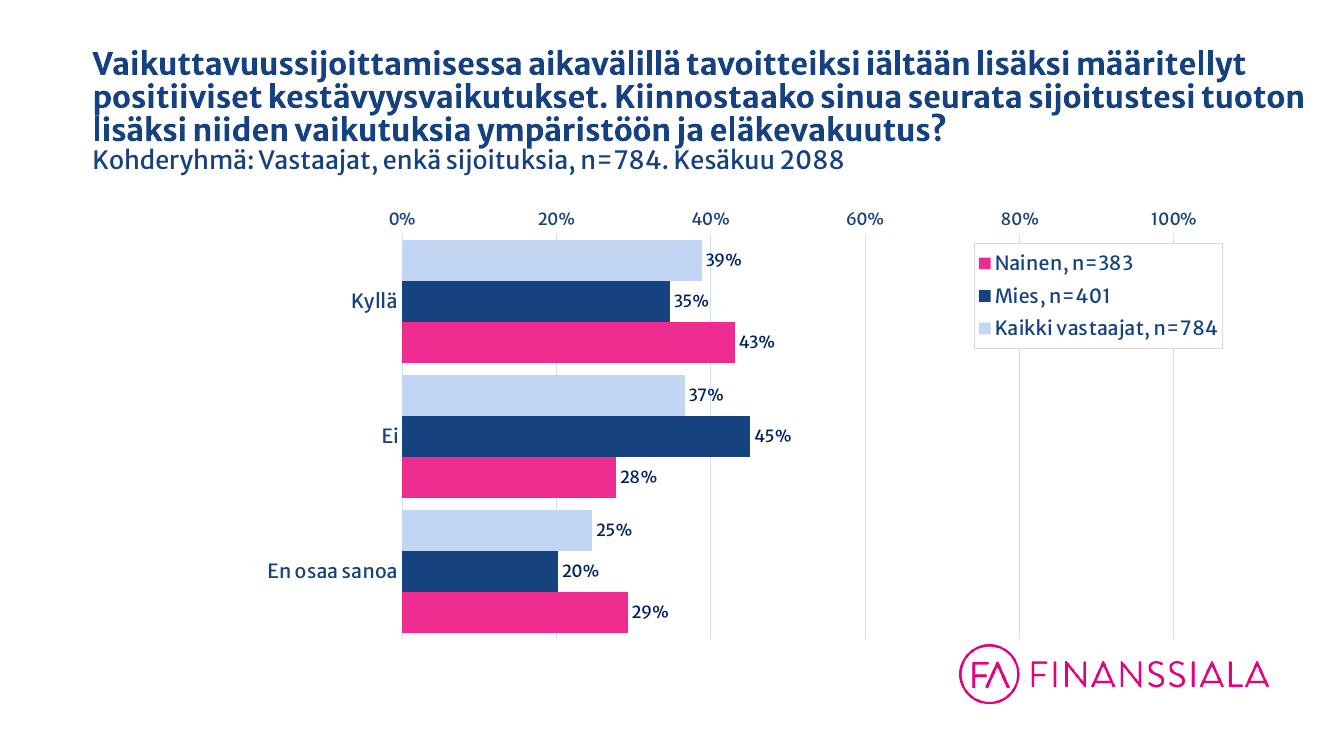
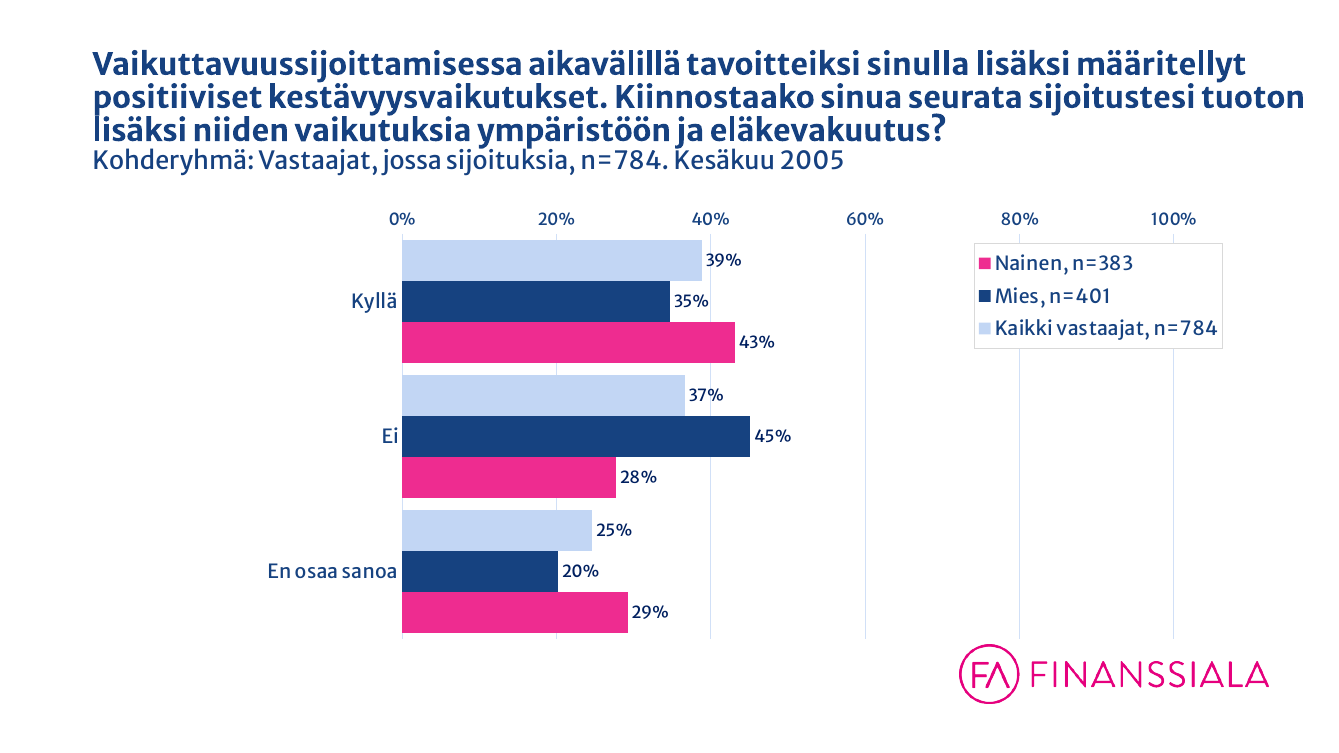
iältään: iältään -> sinulla
enkä: enkä -> jossa
2088: 2088 -> 2005
